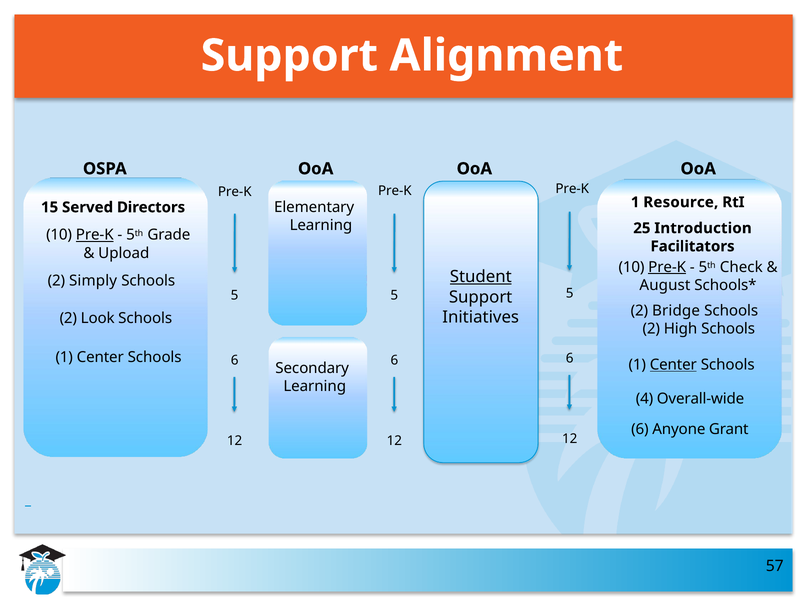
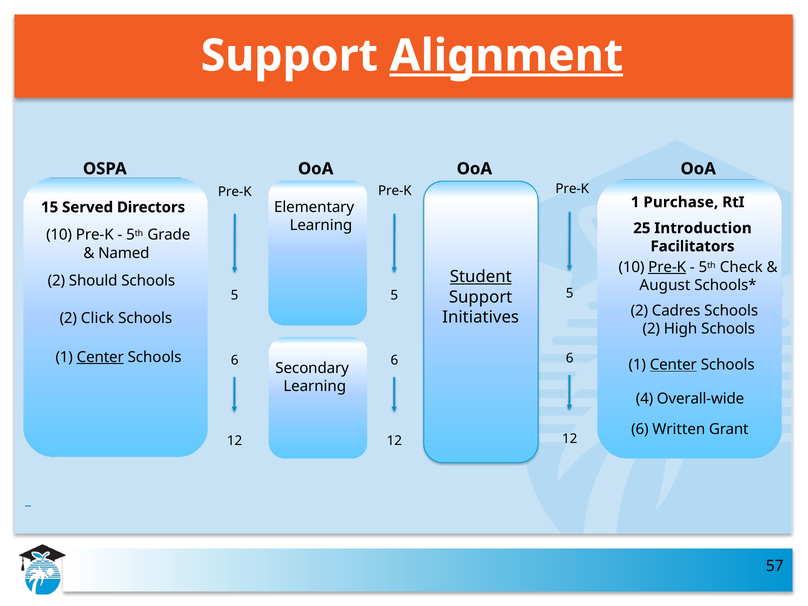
Alignment underline: none -> present
Resource: Resource -> Purchase
Pre-K at (95, 235) underline: present -> none
Upload: Upload -> Named
Simply: Simply -> Should
Bridge: Bridge -> Cadres
Look: Look -> Click
Center at (100, 357) underline: none -> present
Anyone: Anyone -> Written
